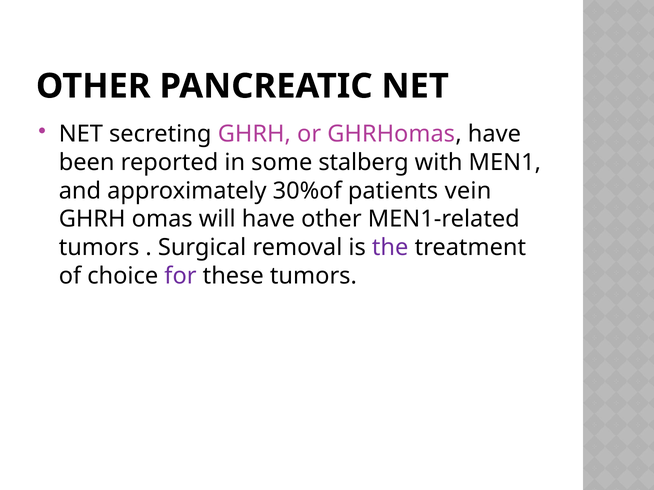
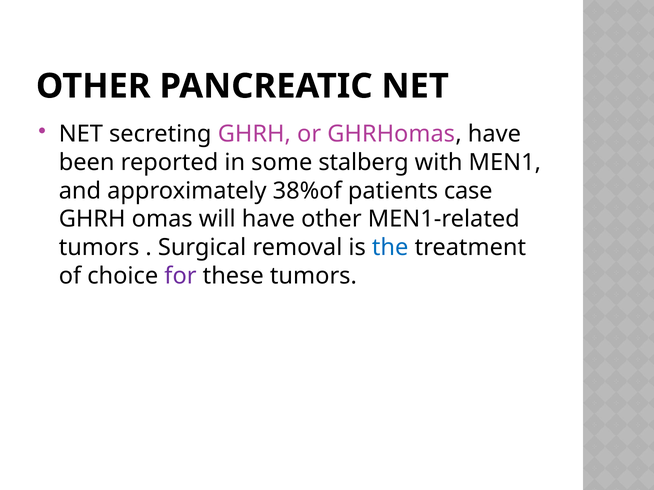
30%of: 30%of -> 38%of
vein: vein -> case
the colour: purple -> blue
